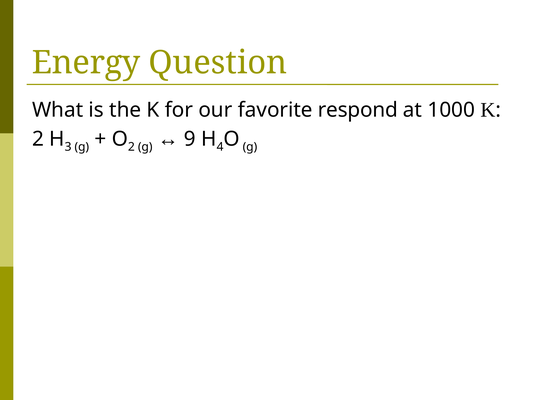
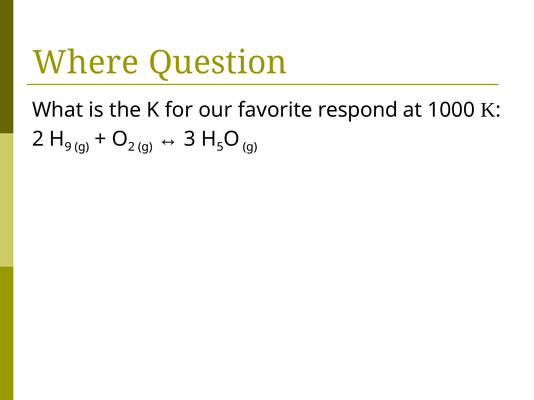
Energy: Energy -> Where
3: 3 -> 9
9: 9 -> 3
4: 4 -> 5
